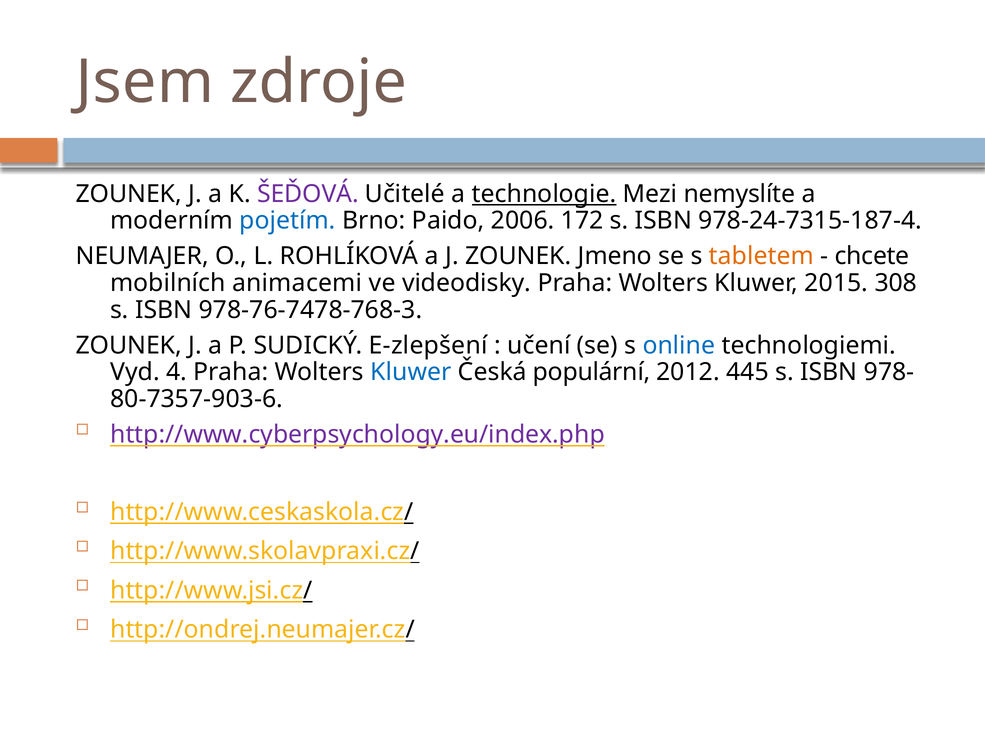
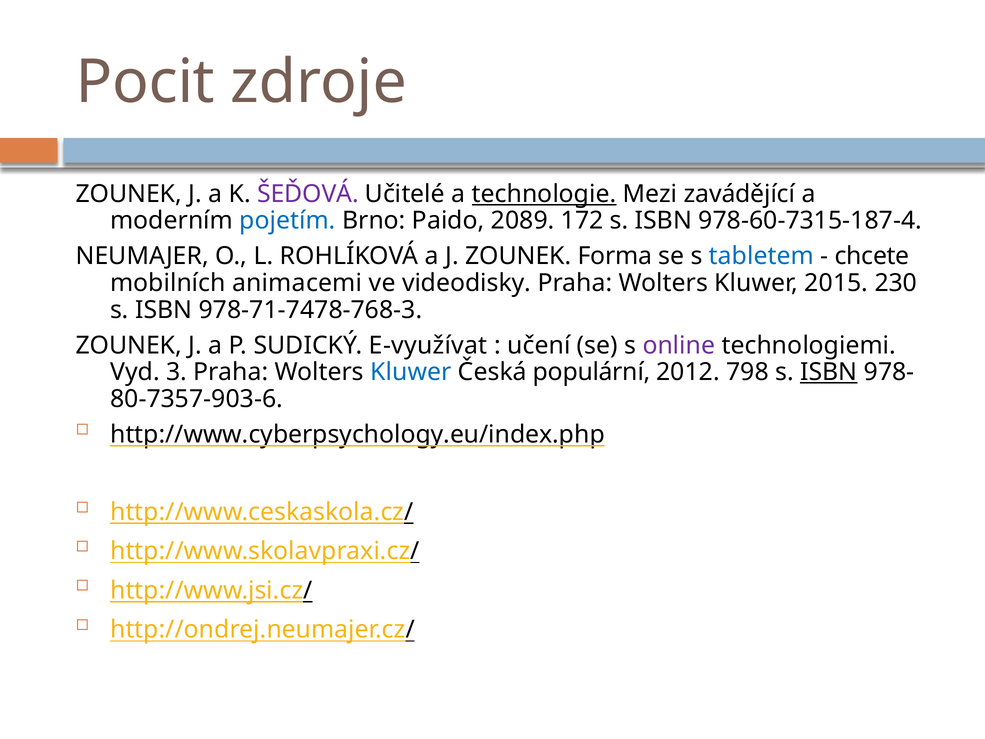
Jsem: Jsem -> Pocit
nemyslíte: nemyslíte -> zavádějící
2006: 2006 -> 2089
978-24-7315-187-4: 978-24-7315-187-4 -> 978-60-7315-187-4
Jmeno: Jmeno -> Forma
tabletem colour: orange -> blue
308: 308 -> 230
978-76-7478-768-3: 978-76-7478-768-3 -> 978-71-7478-768-3
E-zlepšení: E-zlepšení -> E-využívat
online colour: blue -> purple
4: 4 -> 3
445: 445 -> 798
ISBN at (829, 372) underline: none -> present
http://www.cyberpsychology.eu/index.php colour: purple -> black
